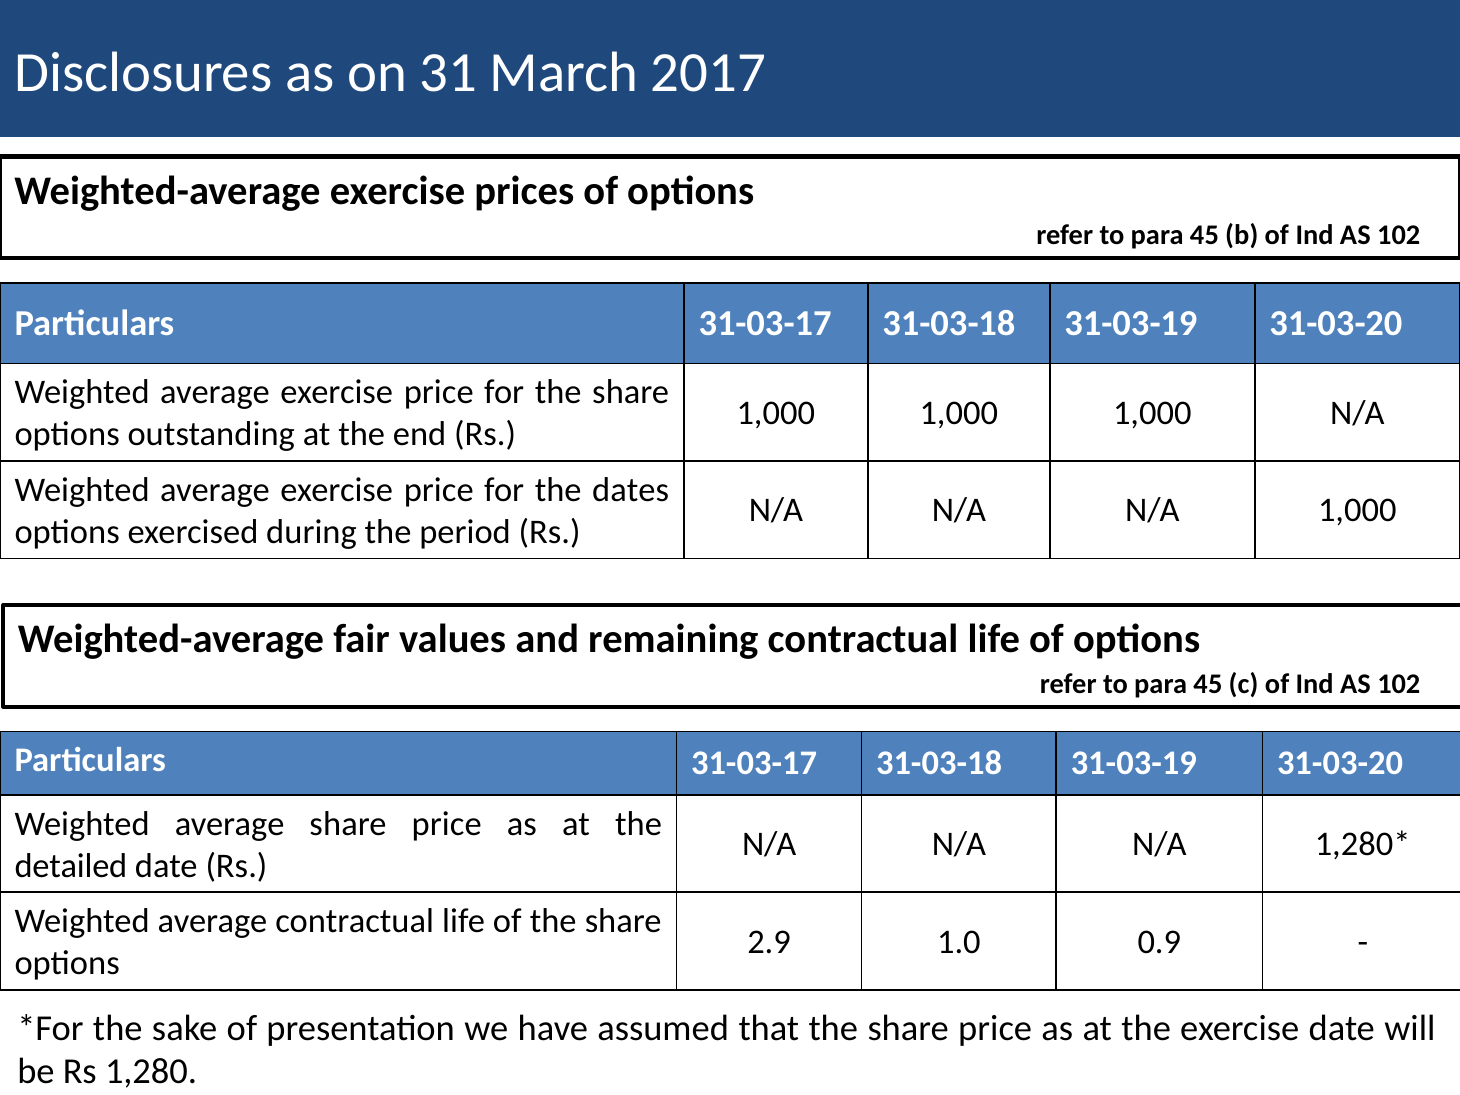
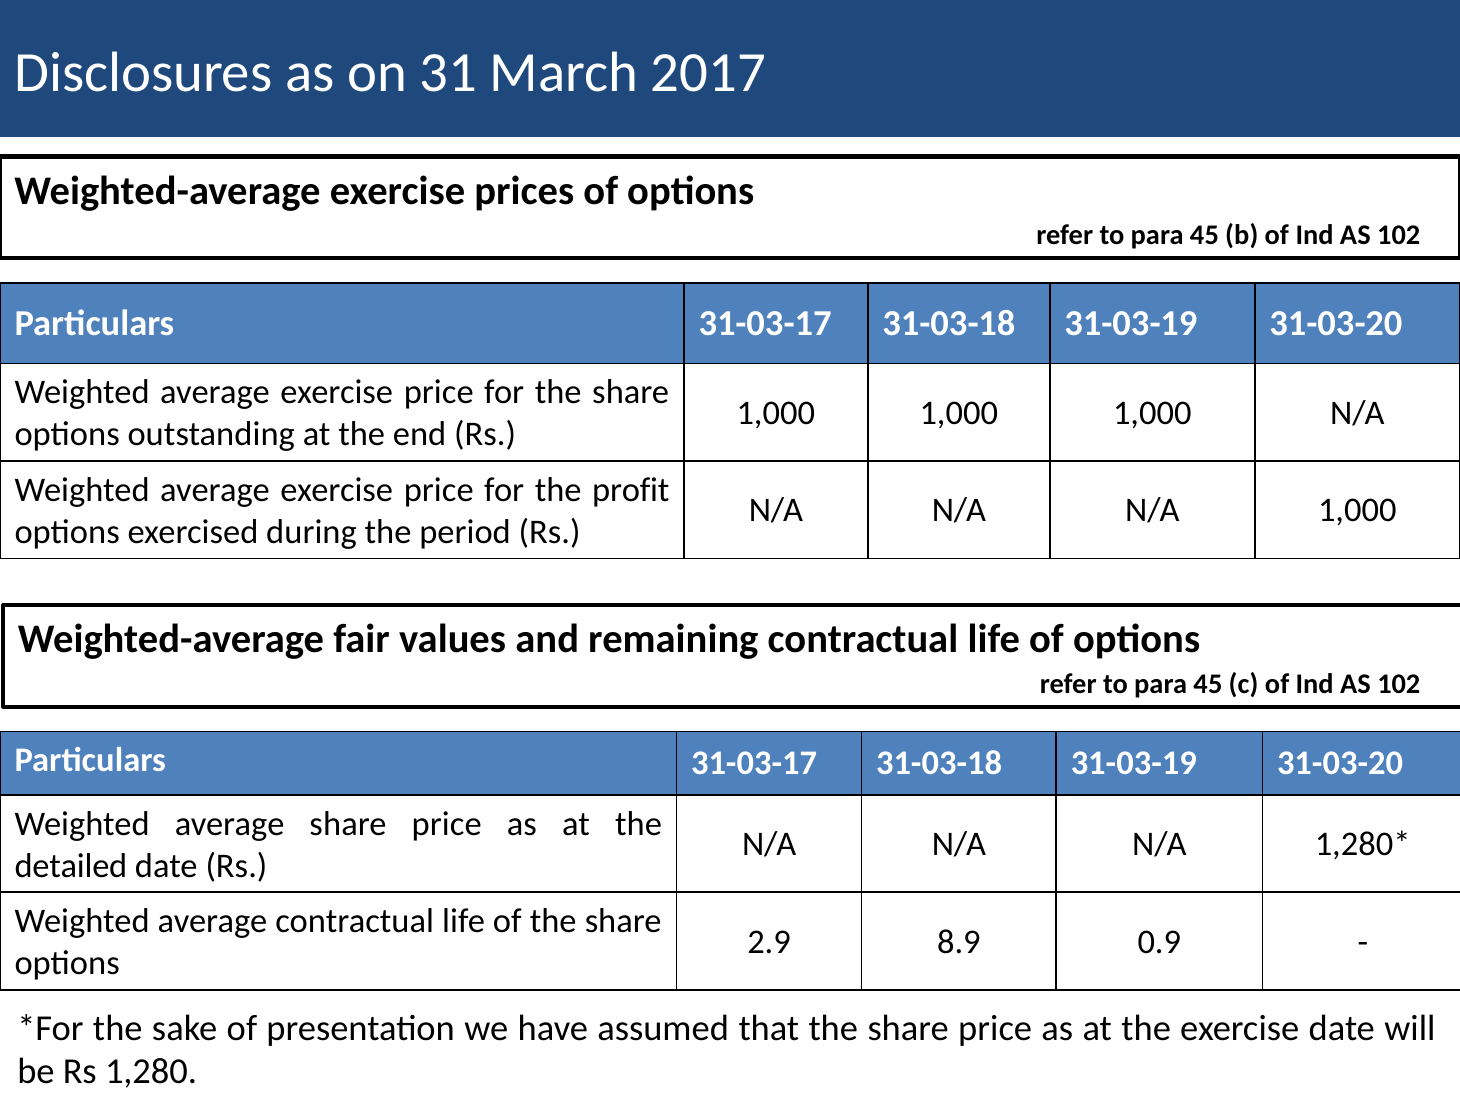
dates: dates -> profit
1.0: 1.0 -> 8.9
